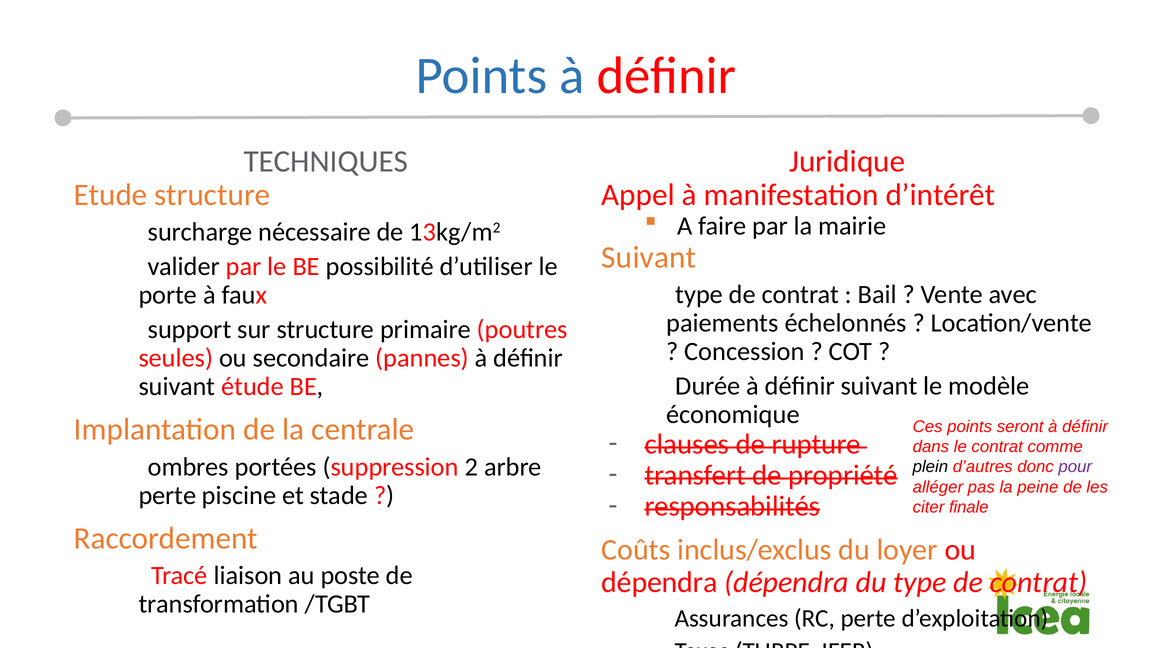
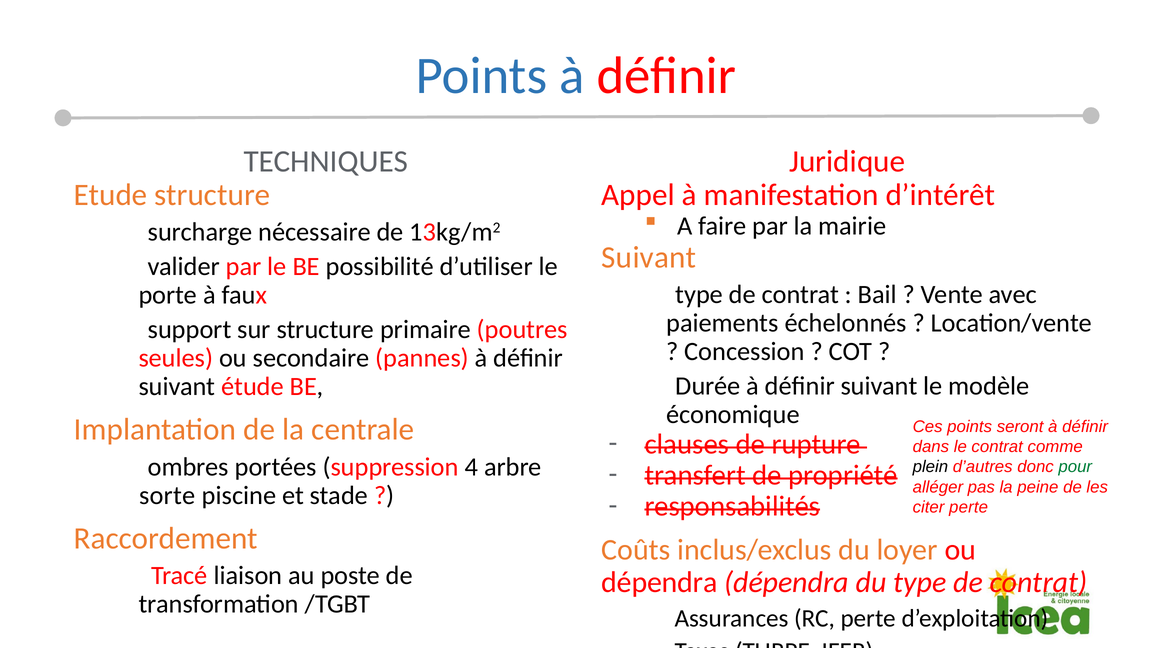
2: 2 -> 4
pour colour: purple -> green
perte at (167, 495): perte -> sorte
citer finale: finale -> perte
